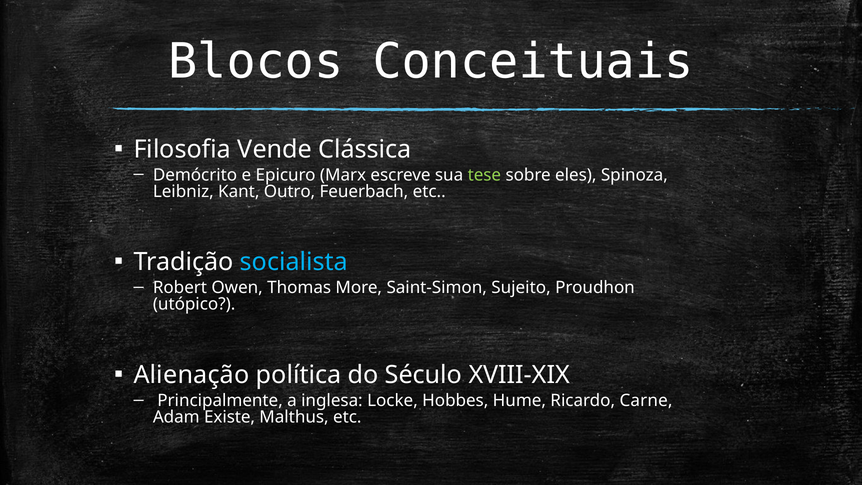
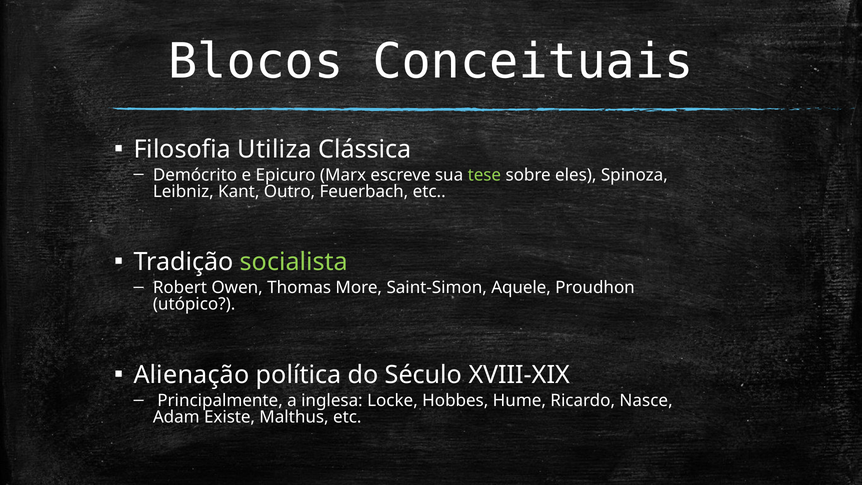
Vende: Vende -> Utiliza
socialista colour: light blue -> light green
Sujeito: Sujeito -> Aquele
Carne: Carne -> Nasce
